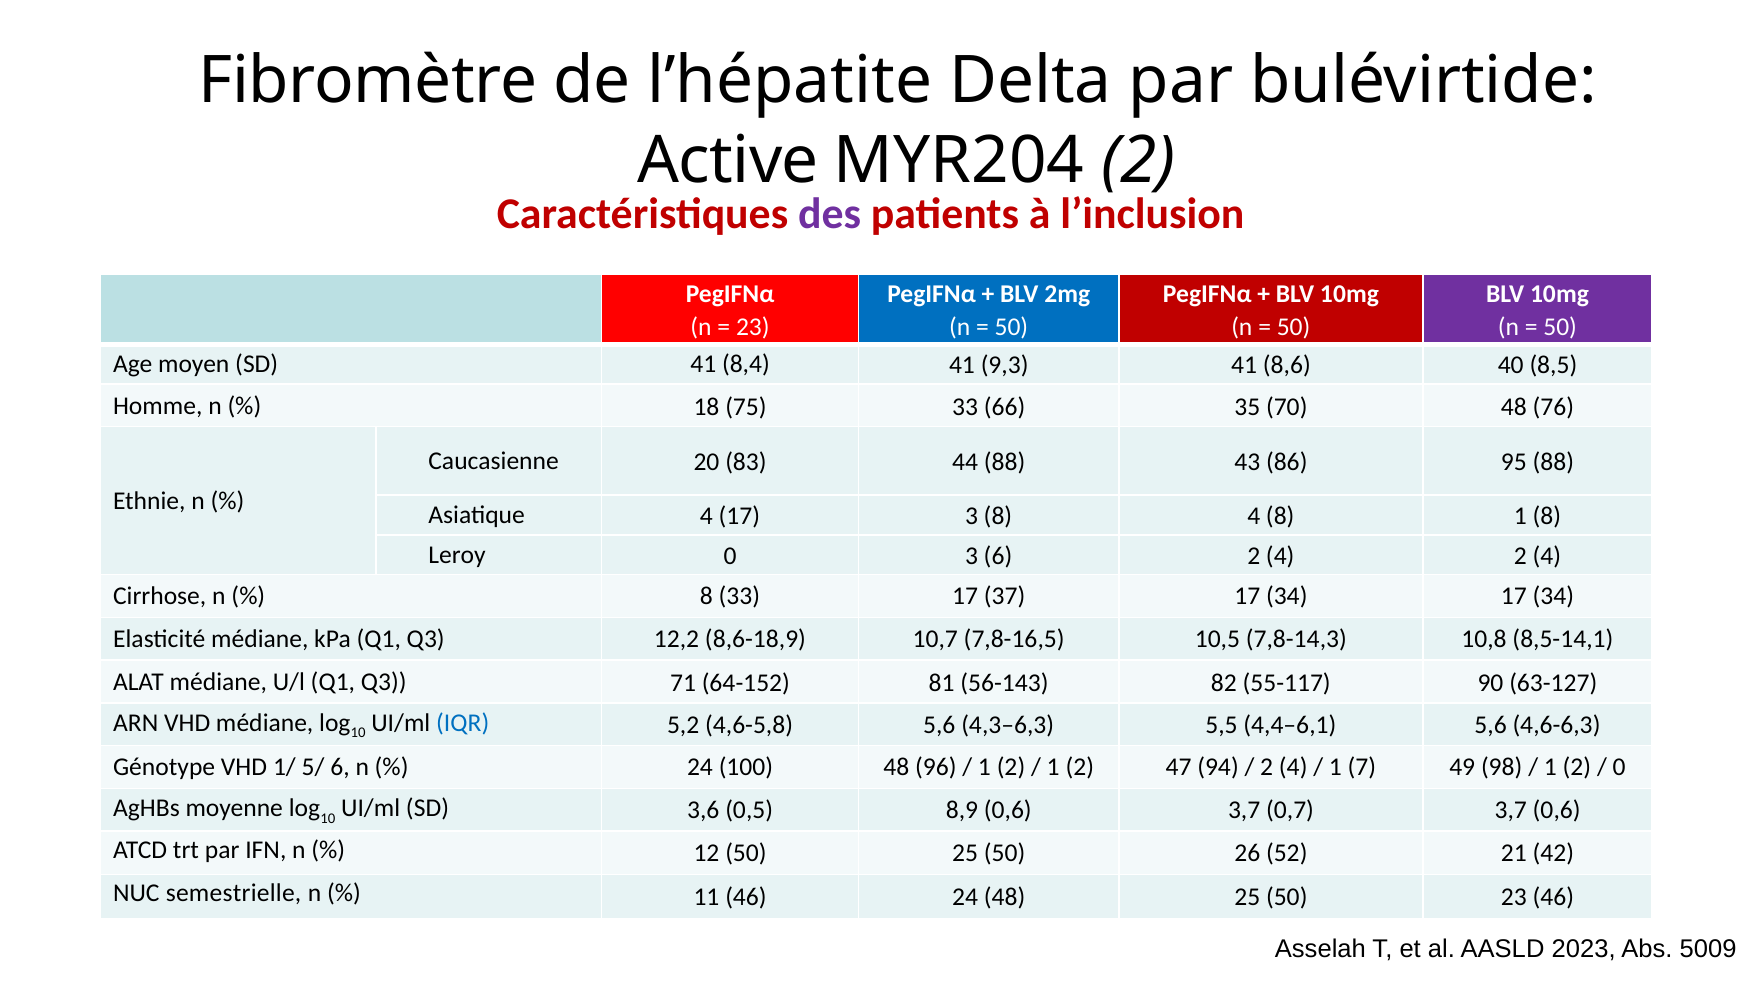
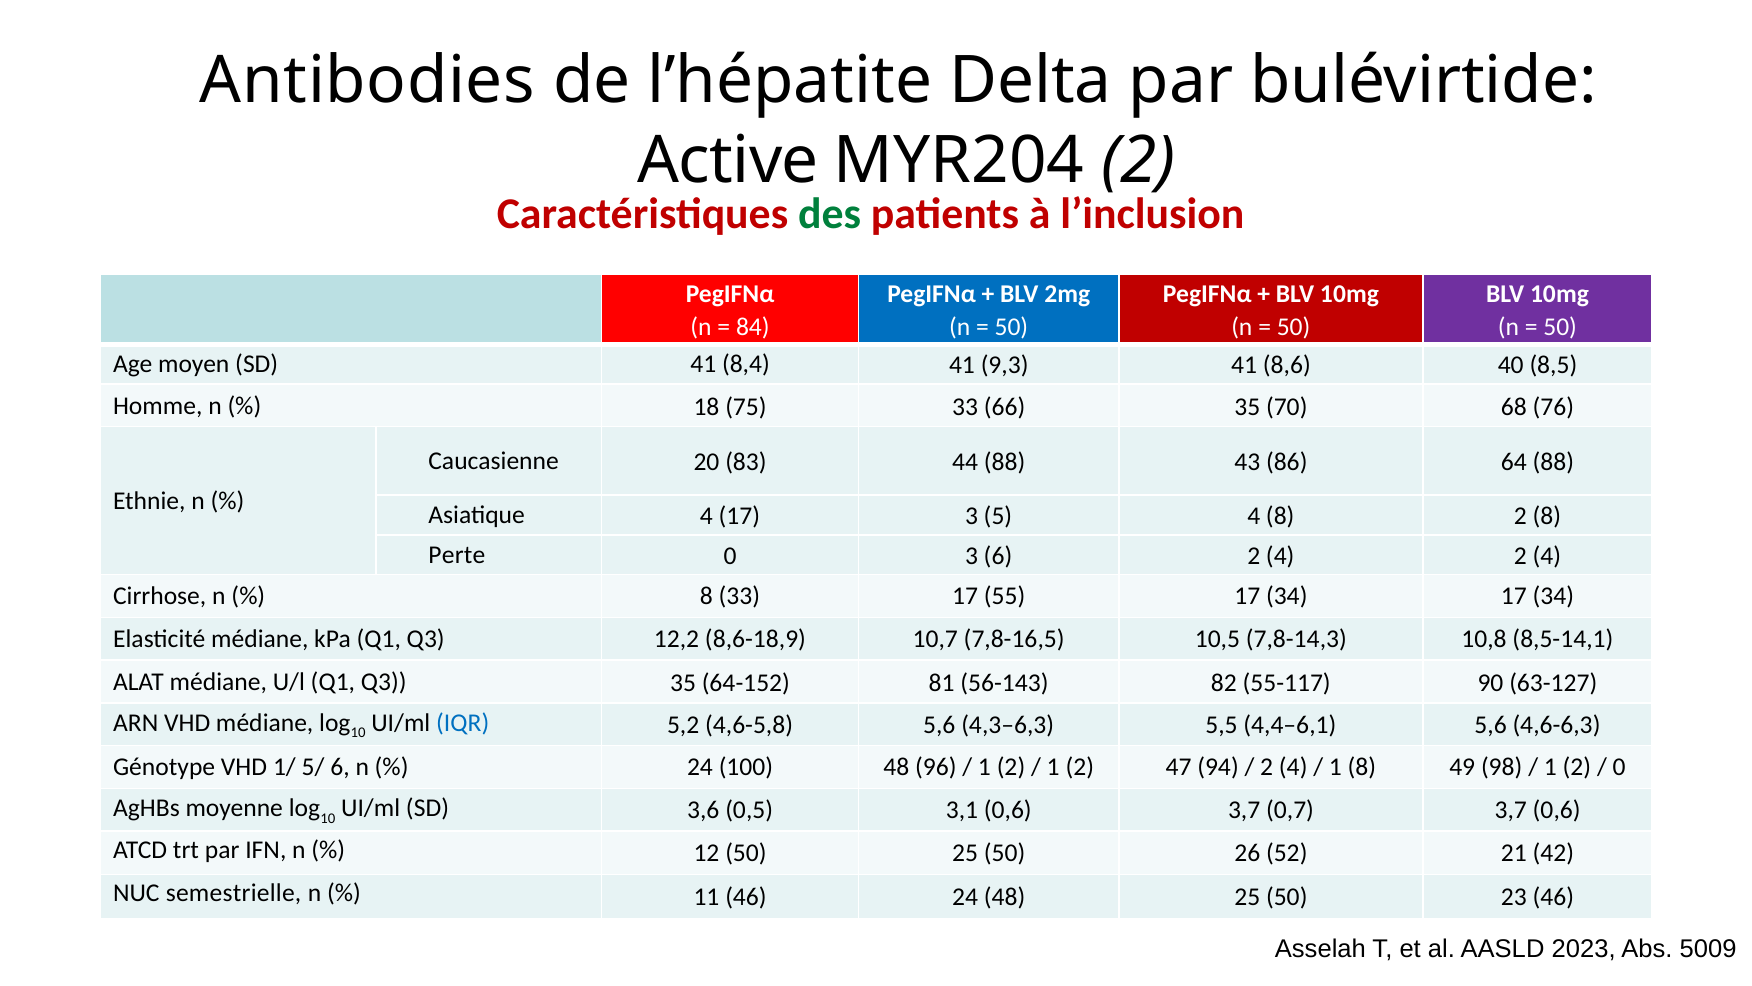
Fibromètre: Fibromètre -> Antibodies
des colour: purple -> green
23 at (753, 327): 23 -> 84
70 48: 48 -> 68
95: 95 -> 64
3 8: 8 -> 5
8 1: 1 -> 2
Leroy: Leroy -> Perte
37: 37 -> 55
Q3 71: 71 -> 35
1 7: 7 -> 8
8,9: 8,9 -> 3,1
